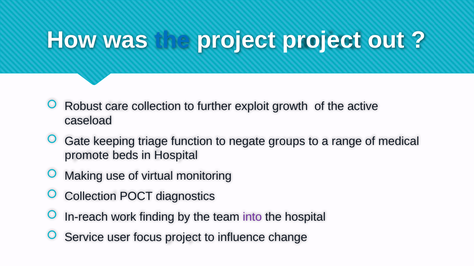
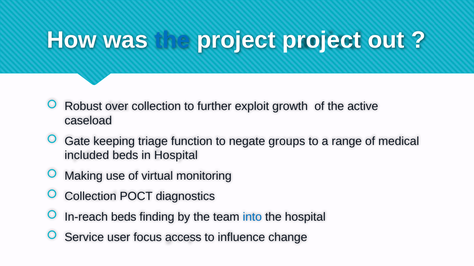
care: care -> over
promote: promote -> included
In-reach work: work -> beds
into colour: purple -> blue
focus project: project -> access
